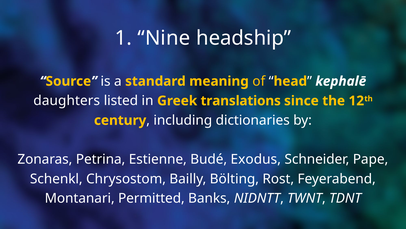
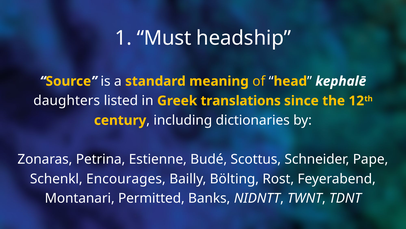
Nine: Nine -> Must
Exodus: Exodus -> Scottus
Chrysostom: Chrysostom -> Encourages
